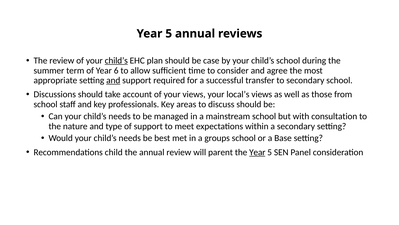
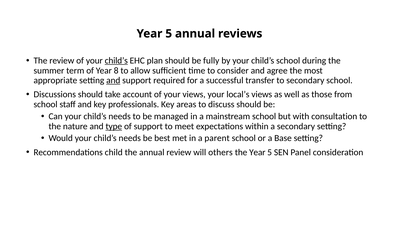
case: case -> fully
6: 6 -> 8
type underline: none -> present
groups: groups -> parent
parent: parent -> others
Year at (257, 152) underline: present -> none
